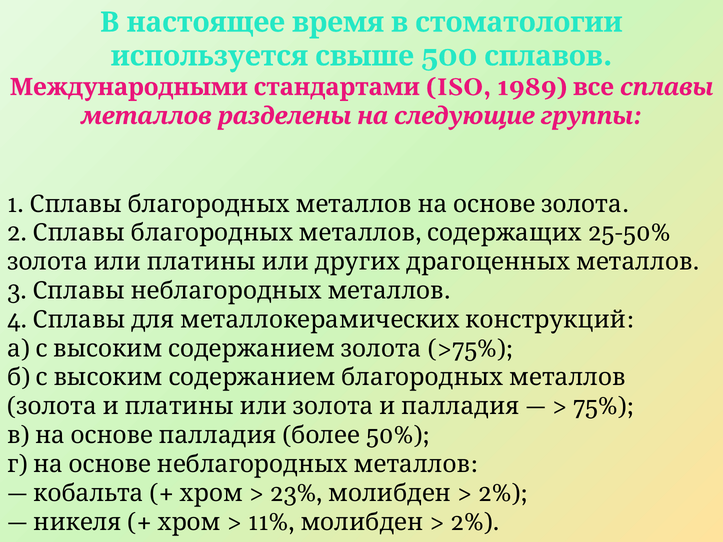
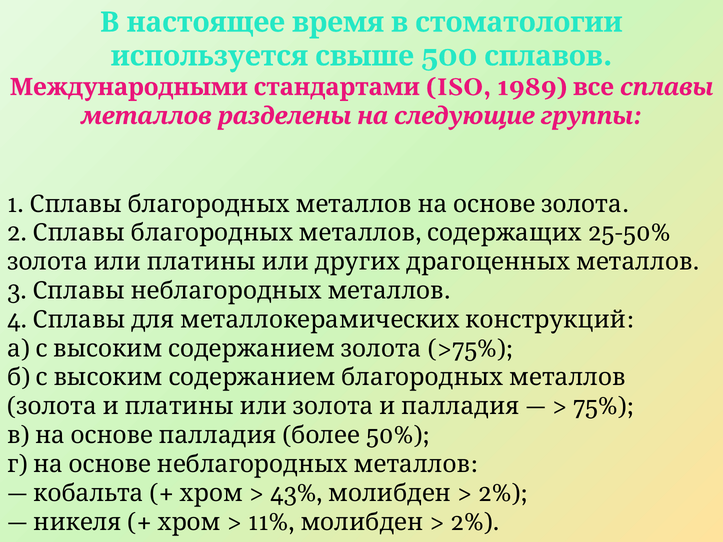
23%: 23% -> 43%
